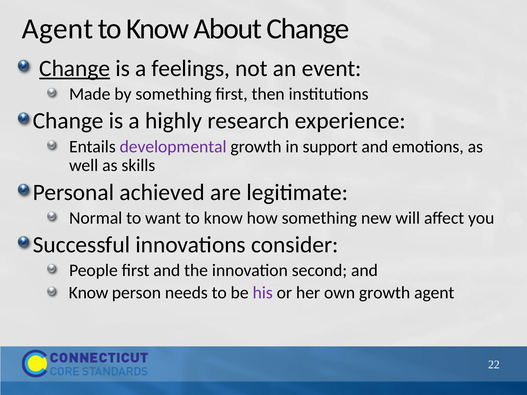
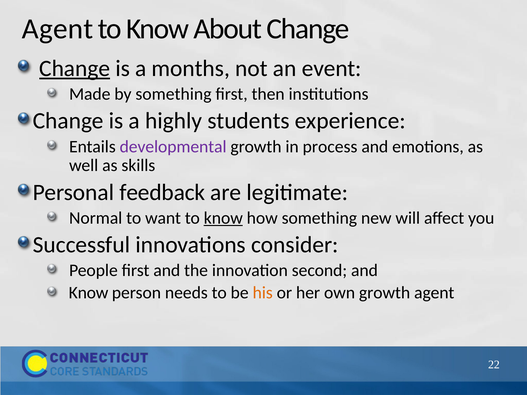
feelings: feelings -> months
research: research -> students
support: support -> process
achieved: achieved -> feedback
know at (223, 218) underline: none -> present
his colour: purple -> orange
